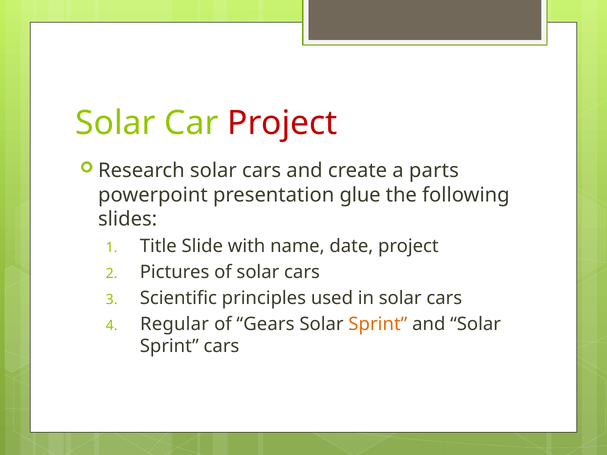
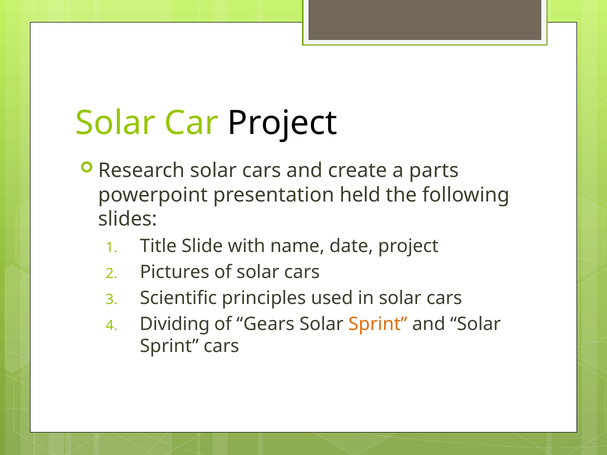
Project at (282, 123) colour: red -> black
glue: glue -> held
Regular: Regular -> Dividing
